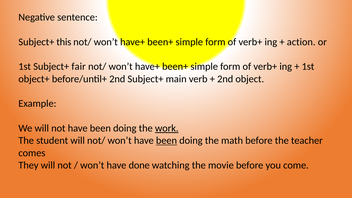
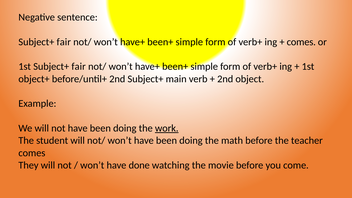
this at (64, 42): this -> fair
action at (301, 42): action -> comes
been at (166, 141) underline: present -> none
